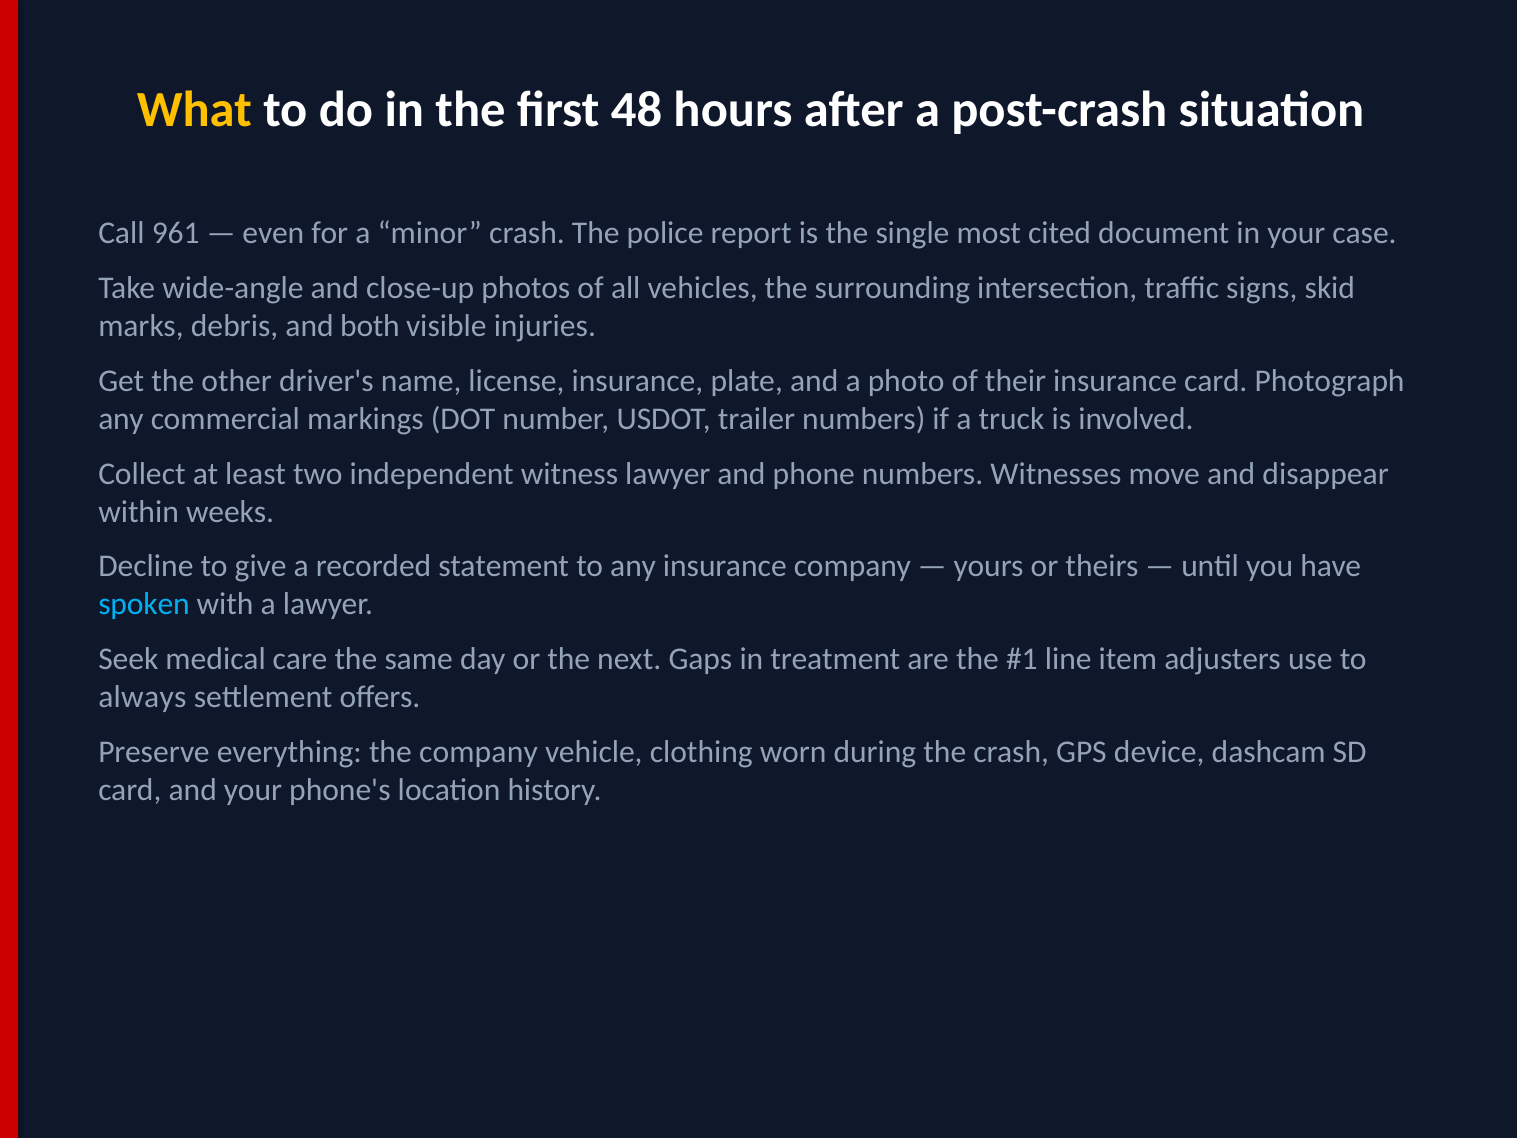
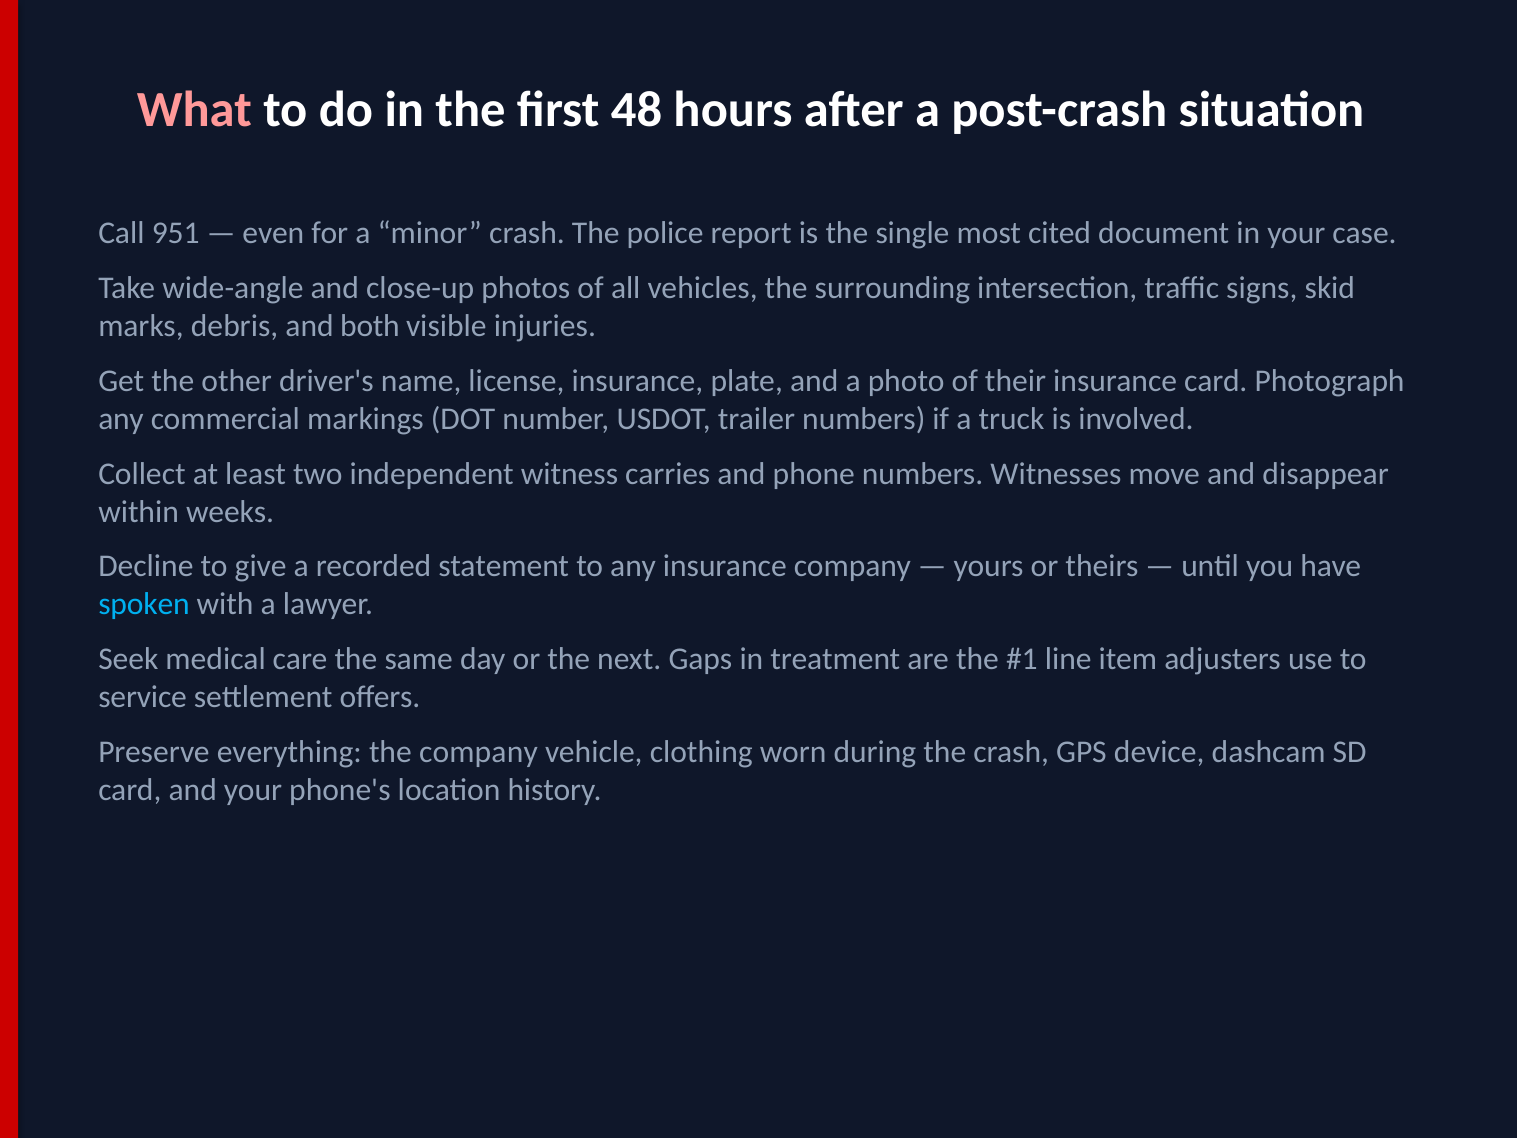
What colour: yellow -> pink
961: 961 -> 951
witness lawyer: lawyer -> carries
always: always -> service
